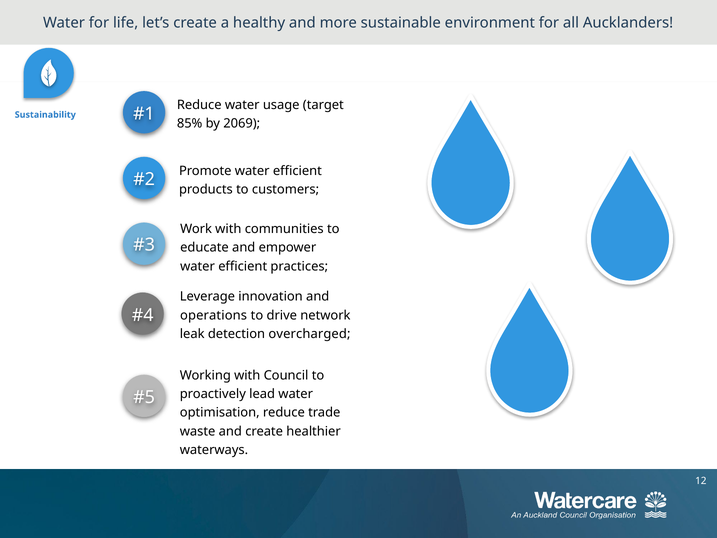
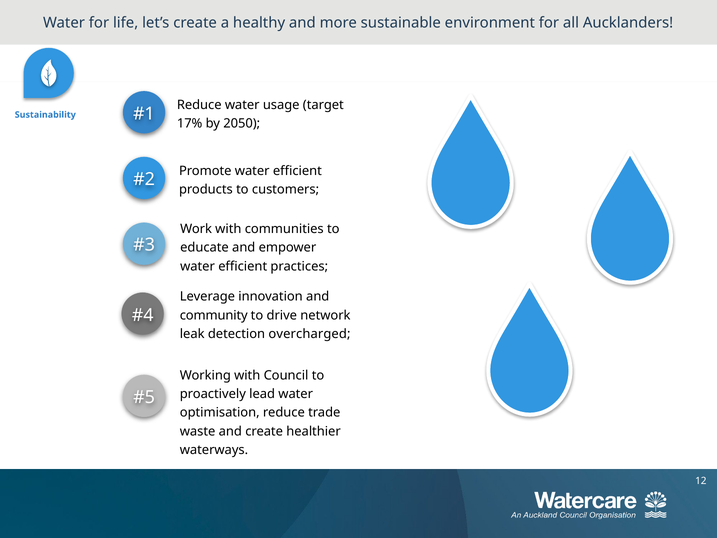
85%: 85% -> 17%
2069: 2069 -> 2050
operations: operations -> community
